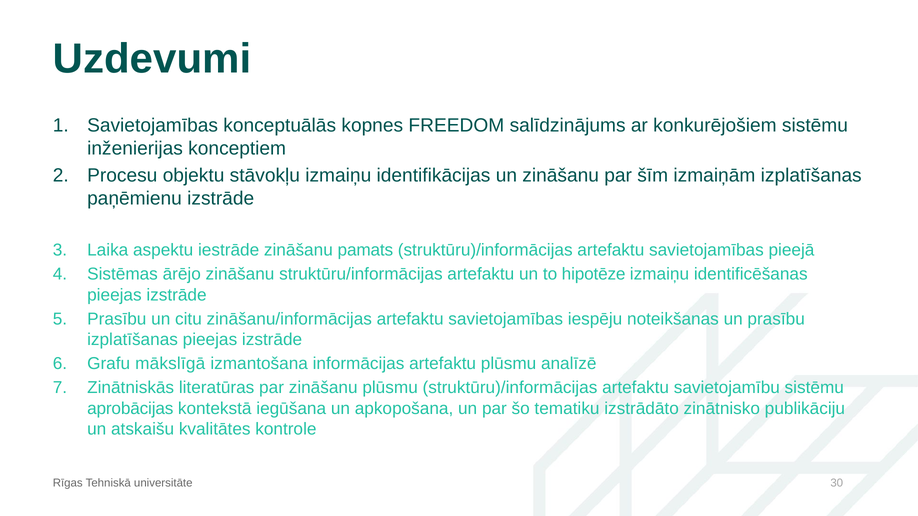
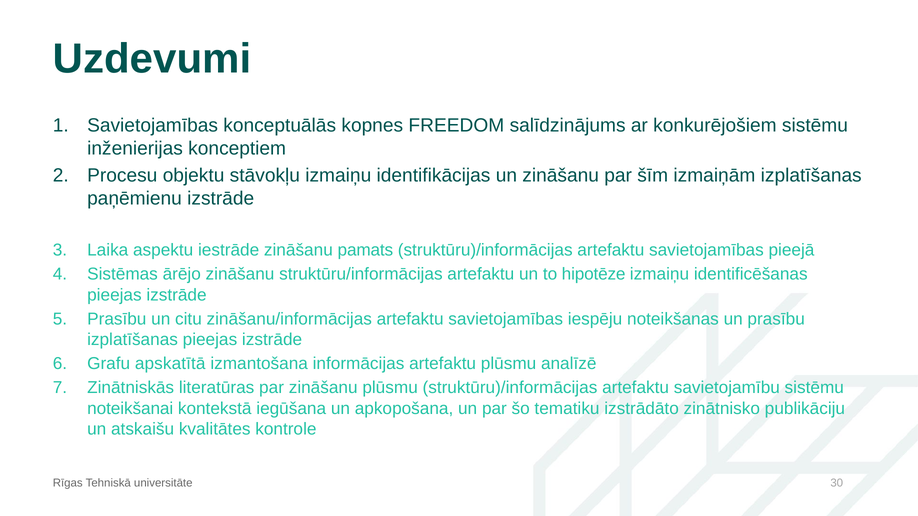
mākslīgā: mākslīgā -> apskatītā
aprobācijas: aprobācijas -> noteikšanai
